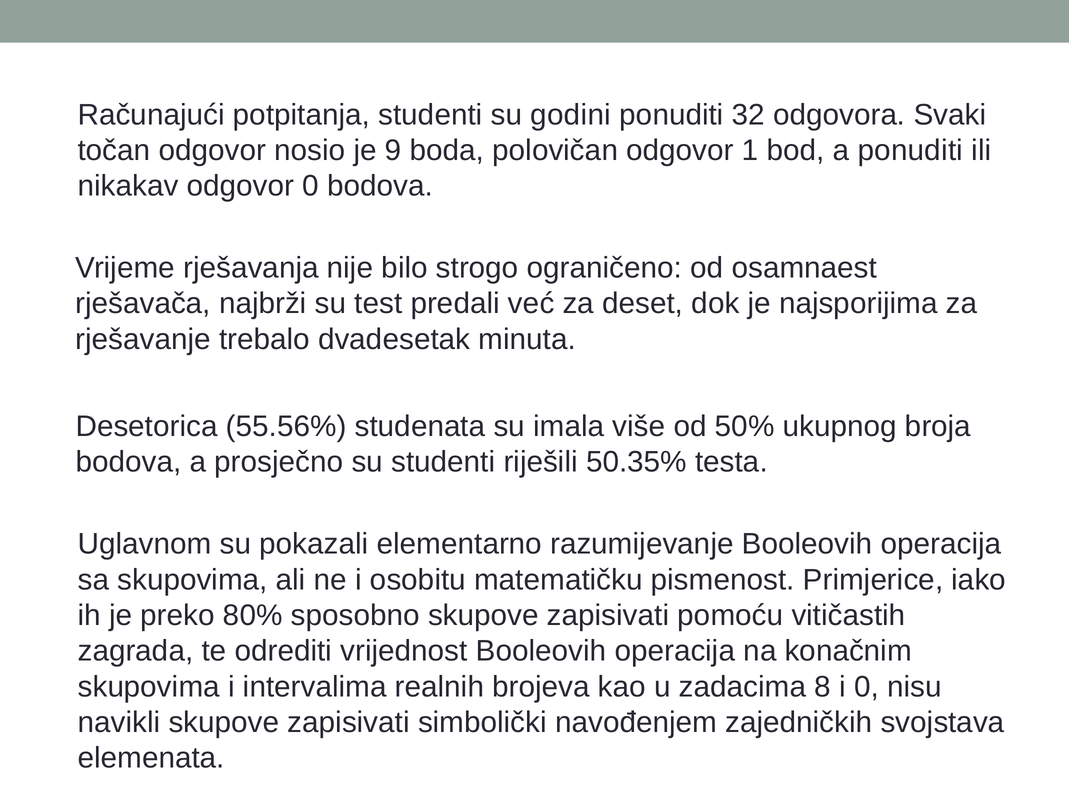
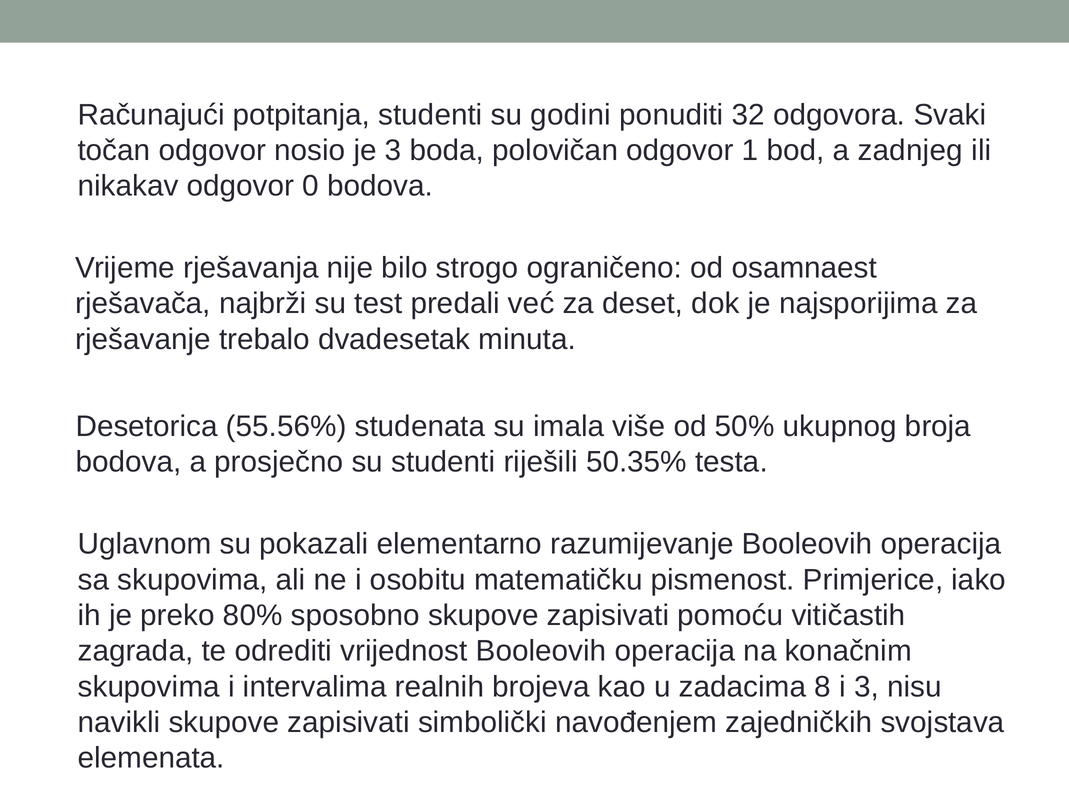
je 9: 9 -> 3
a ponuditi: ponuditi -> zadnjeg
i 0: 0 -> 3
